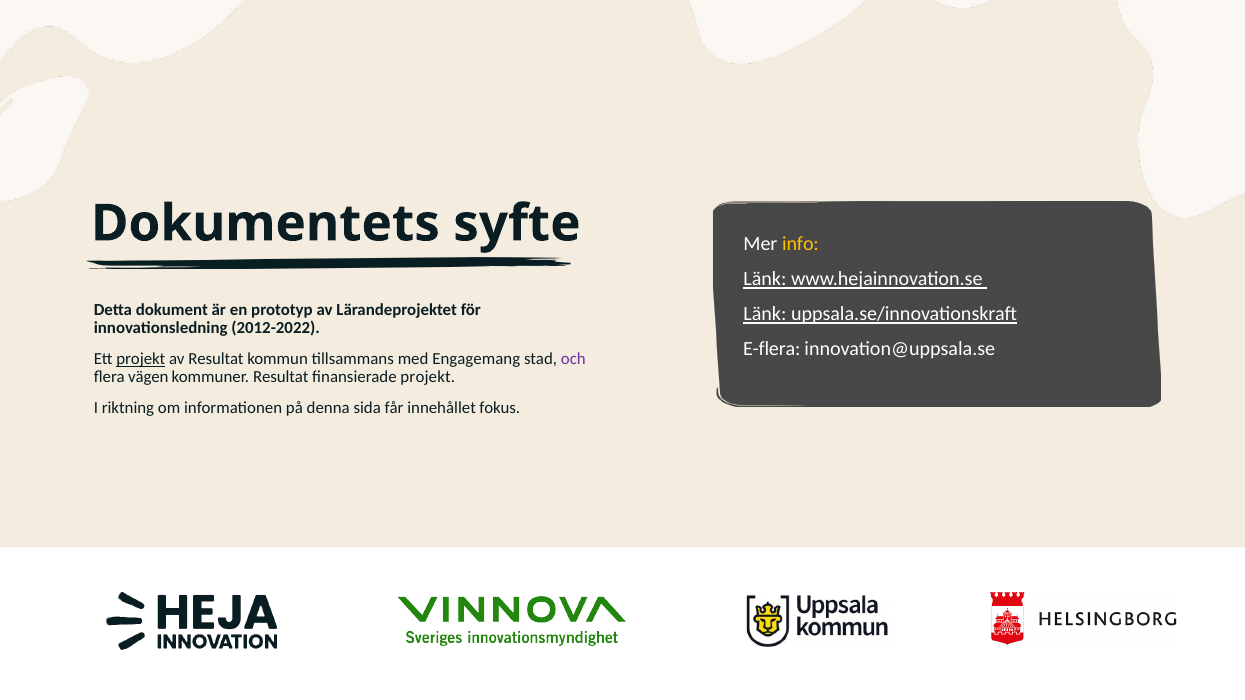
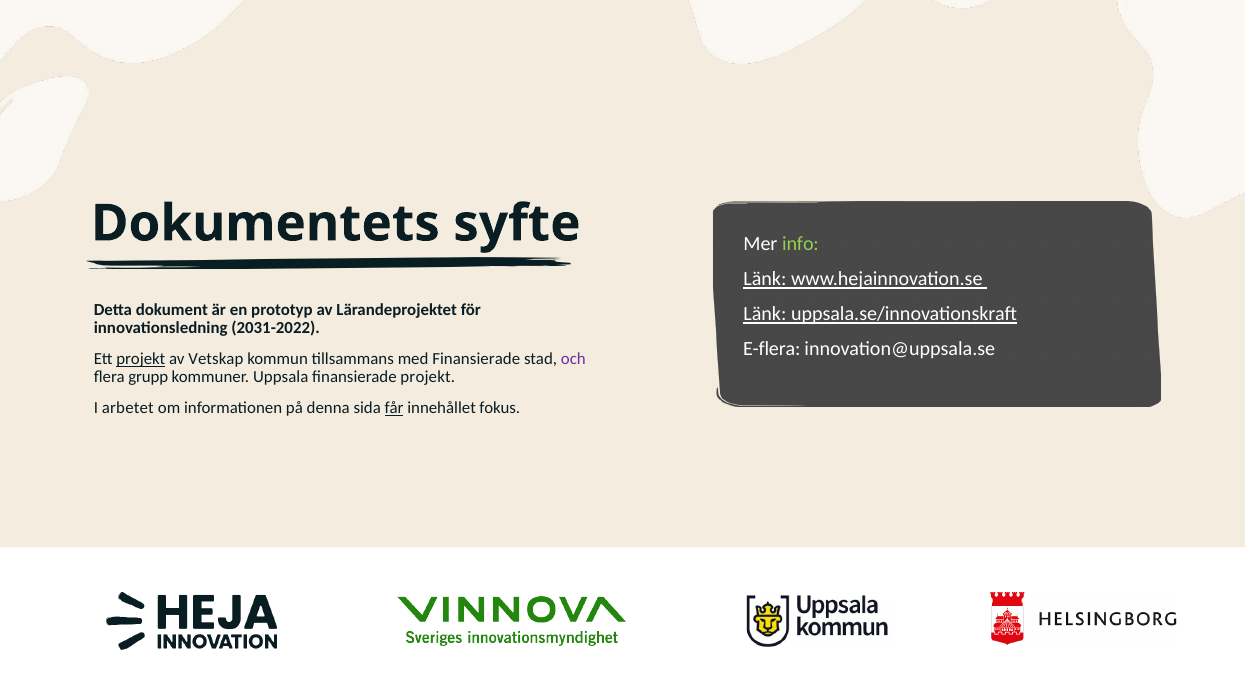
info colour: yellow -> light green
2012-2022: 2012-2022 -> 2031-2022
av Resultat: Resultat -> Vetskap
med Engagemang: Engagemang -> Finansierade
vägen: vägen -> grupp
kommuner Resultat: Resultat -> Uppsala
riktning: riktning -> arbetet
får underline: none -> present
